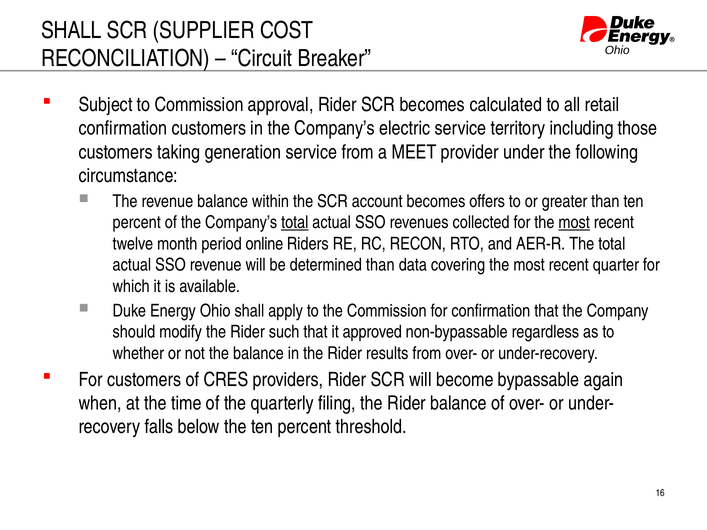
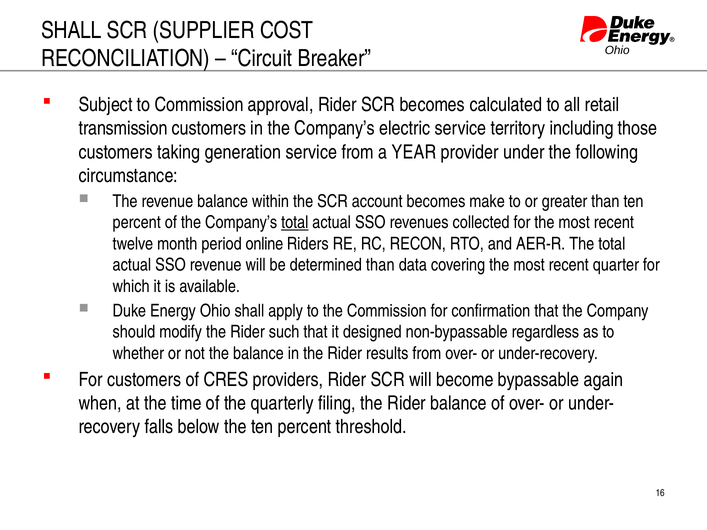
confirmation at (123, 129): confirmation -> transmission
MEET: MEET -> YEAR
offers: offers -> make
most at (574, 223) underline: present -> none
approved: approved -> designed
